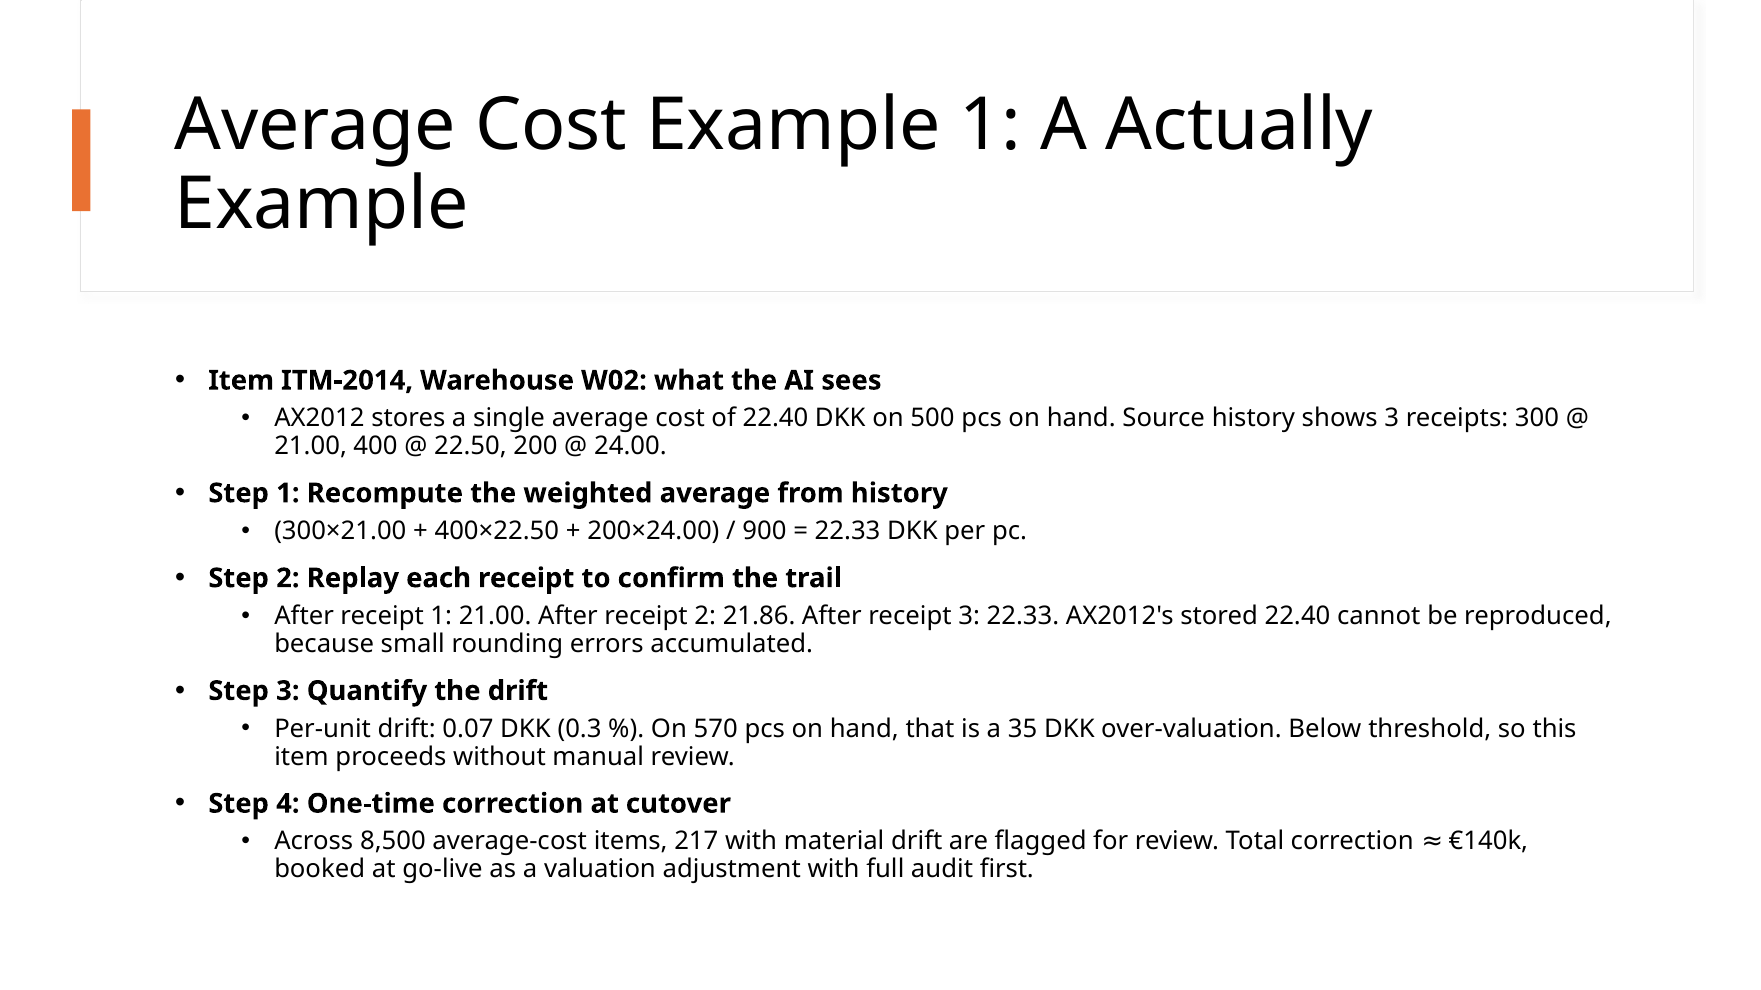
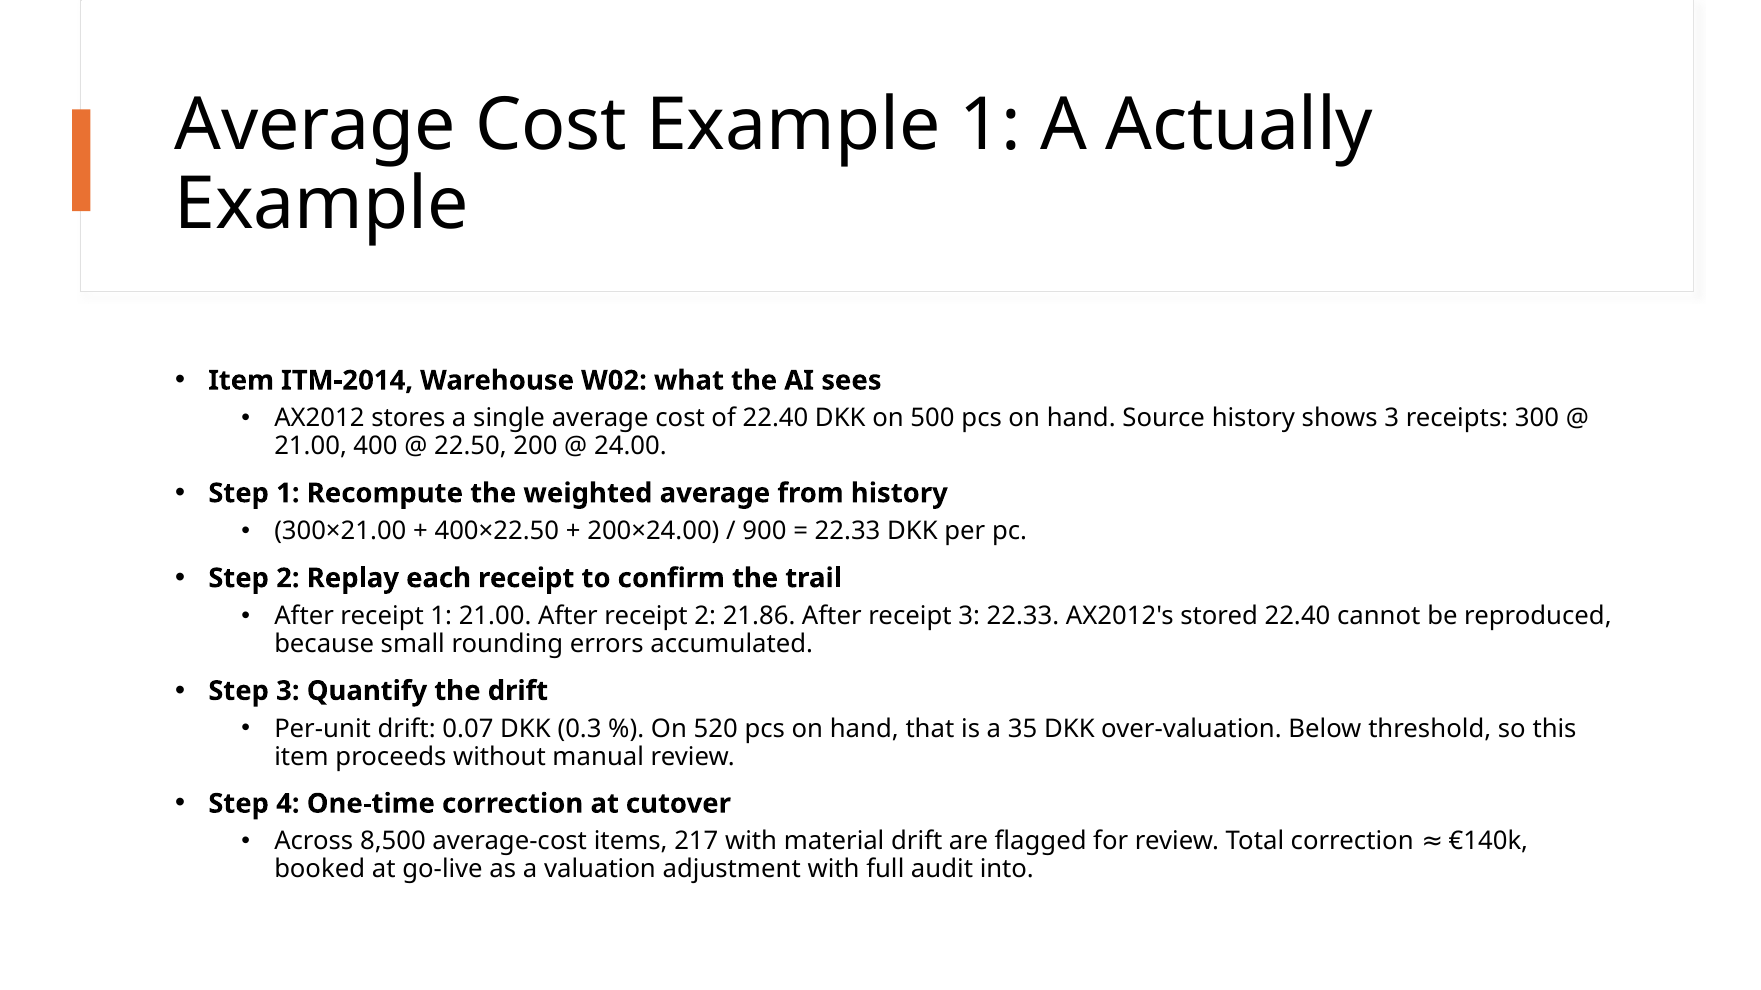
570: 570 -> 520
first: first -> into
